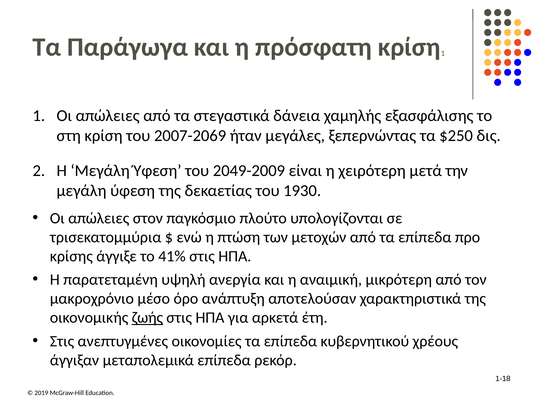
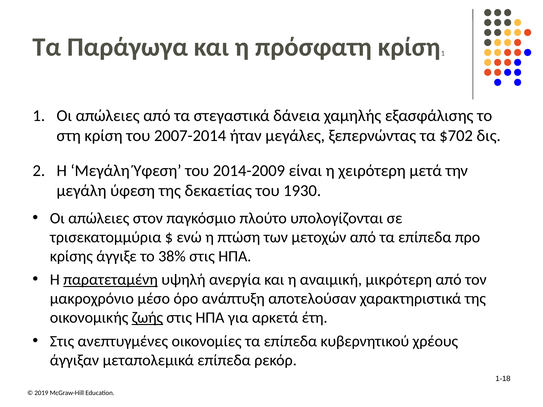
2007-2069: 2007-2069 -> 2007-2014
$250: $250 -> $702
2049-2009: 2049-2009 -> 2014-2009
41%: 41% -> 38%
παρατεταμένη underline: none -> present
